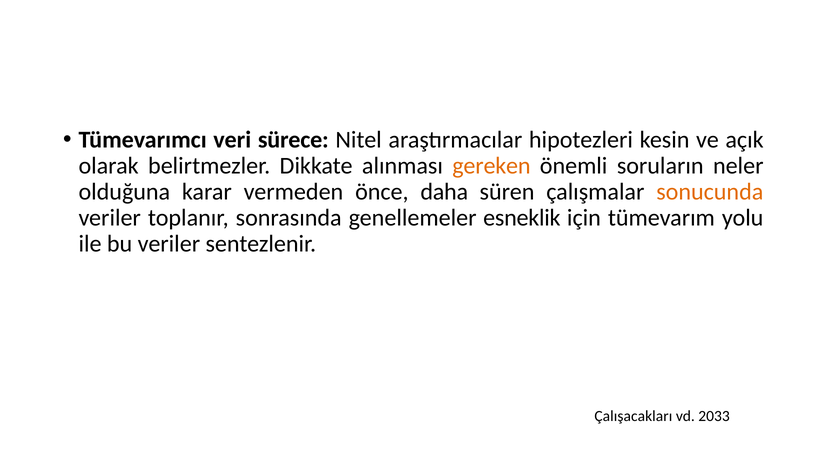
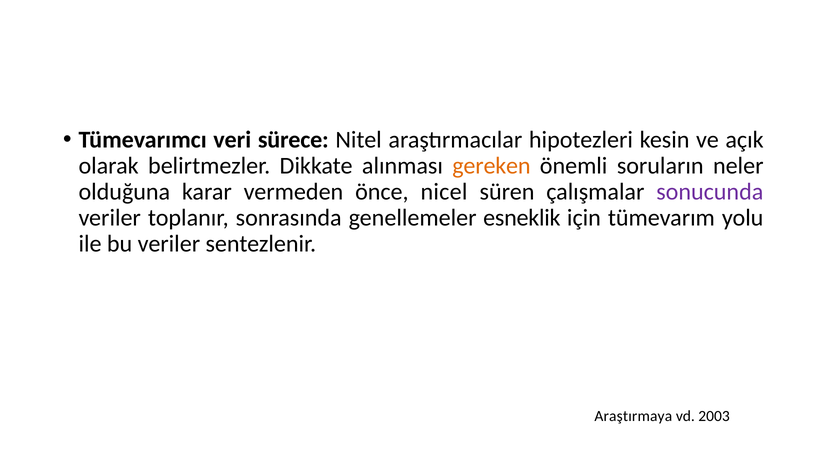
daha: daha -> nicel
sonucunda colour: orange -> purple
Çalışacakları: Çalışacakları -> Araştırmaya
2033: 2033 -> 2003
